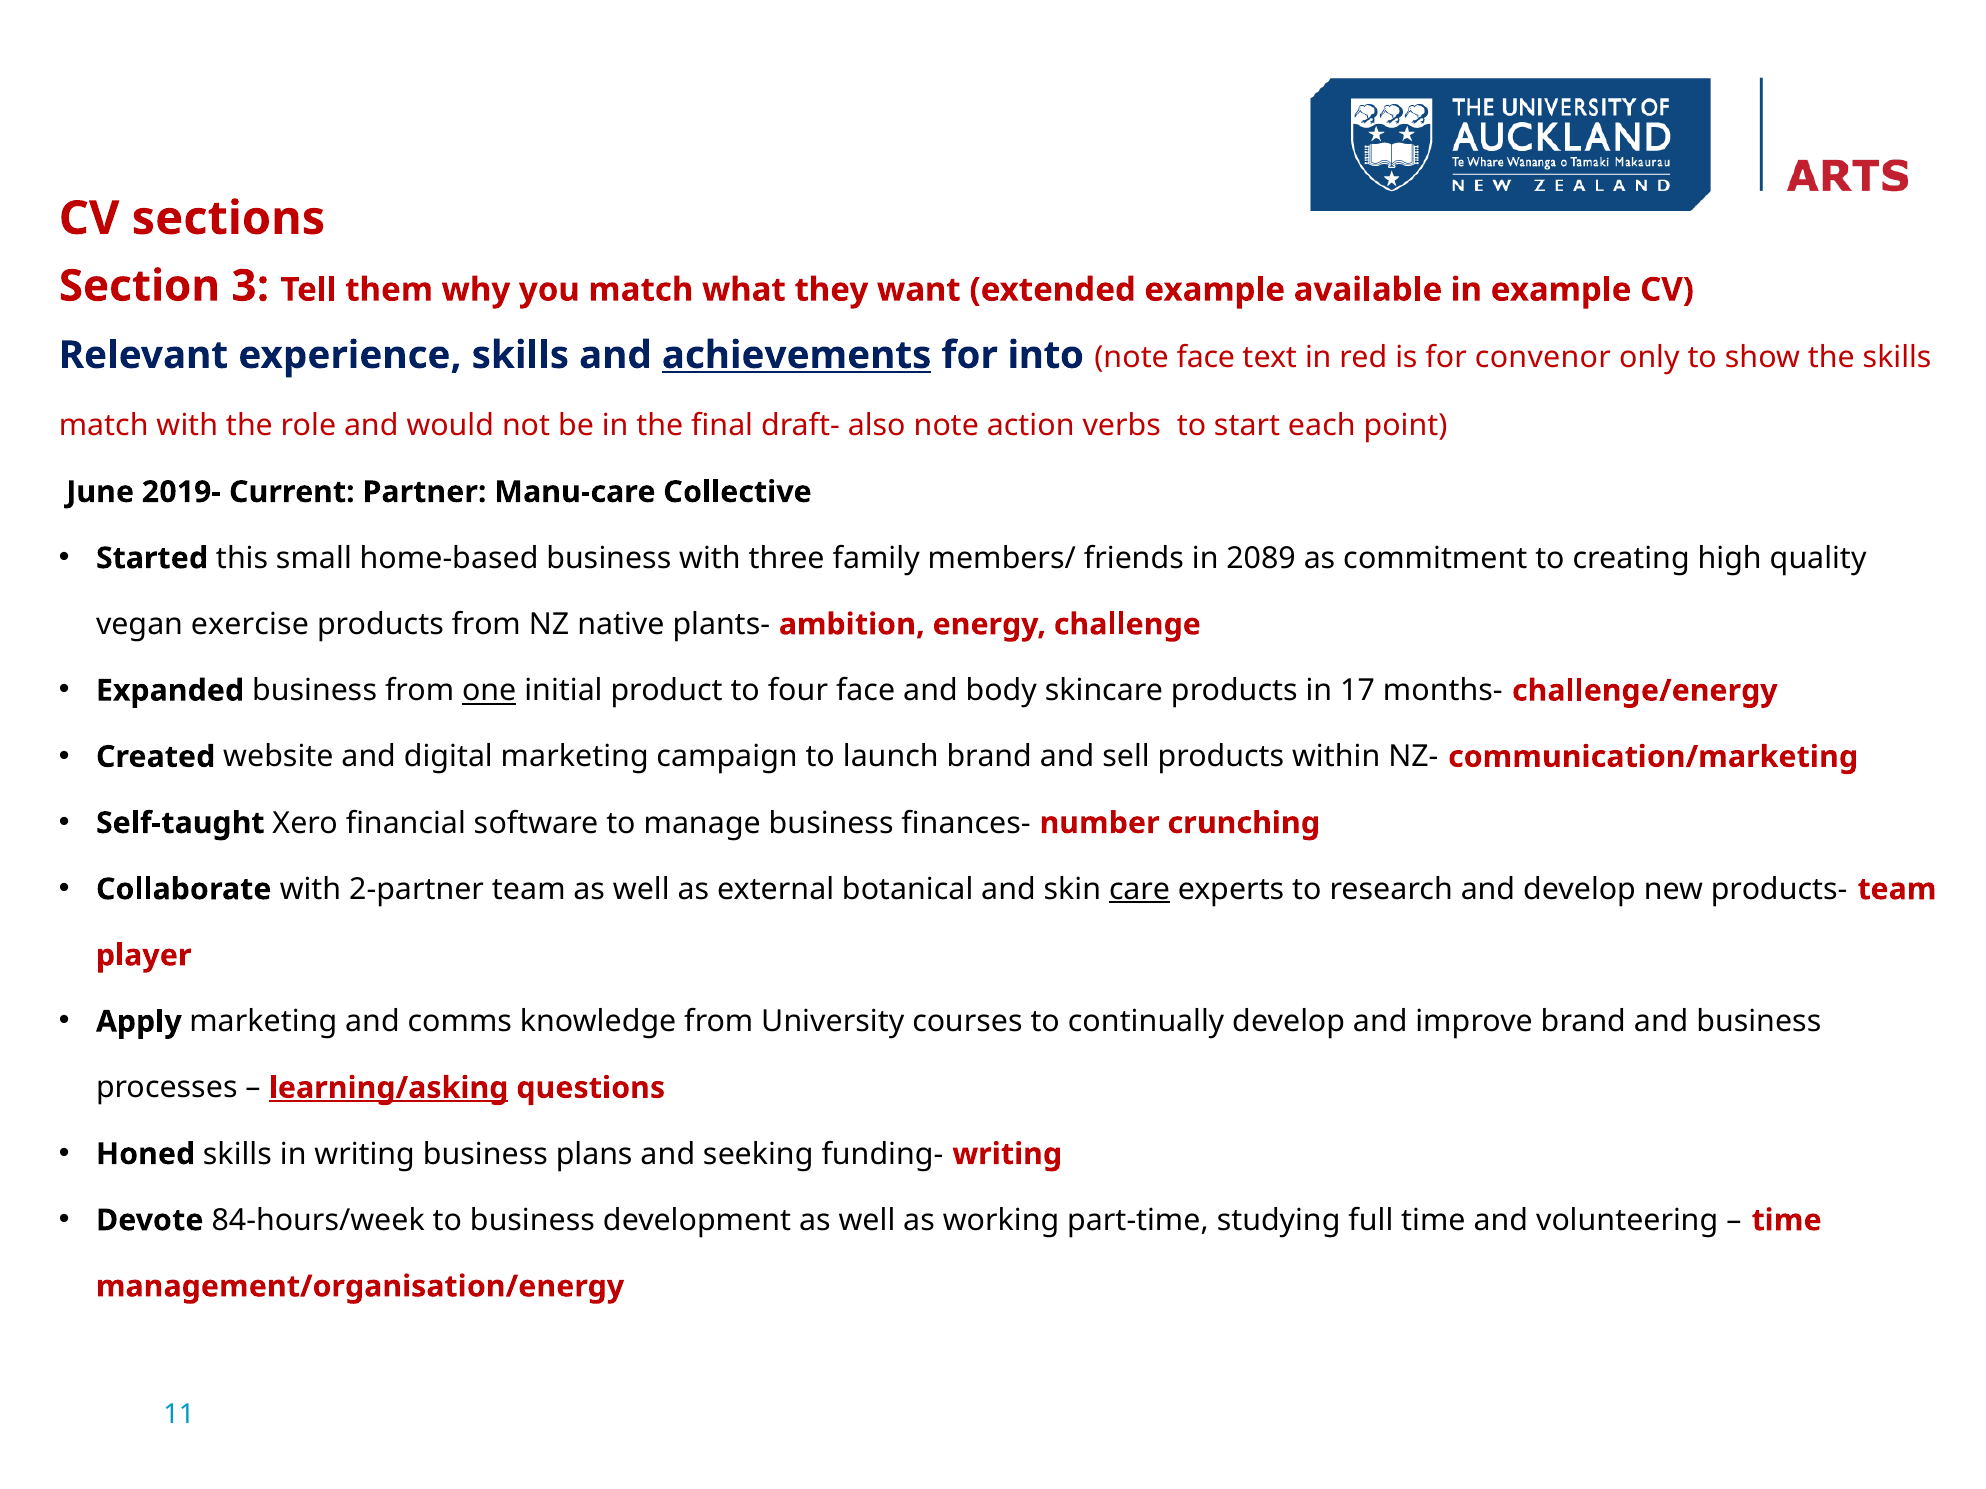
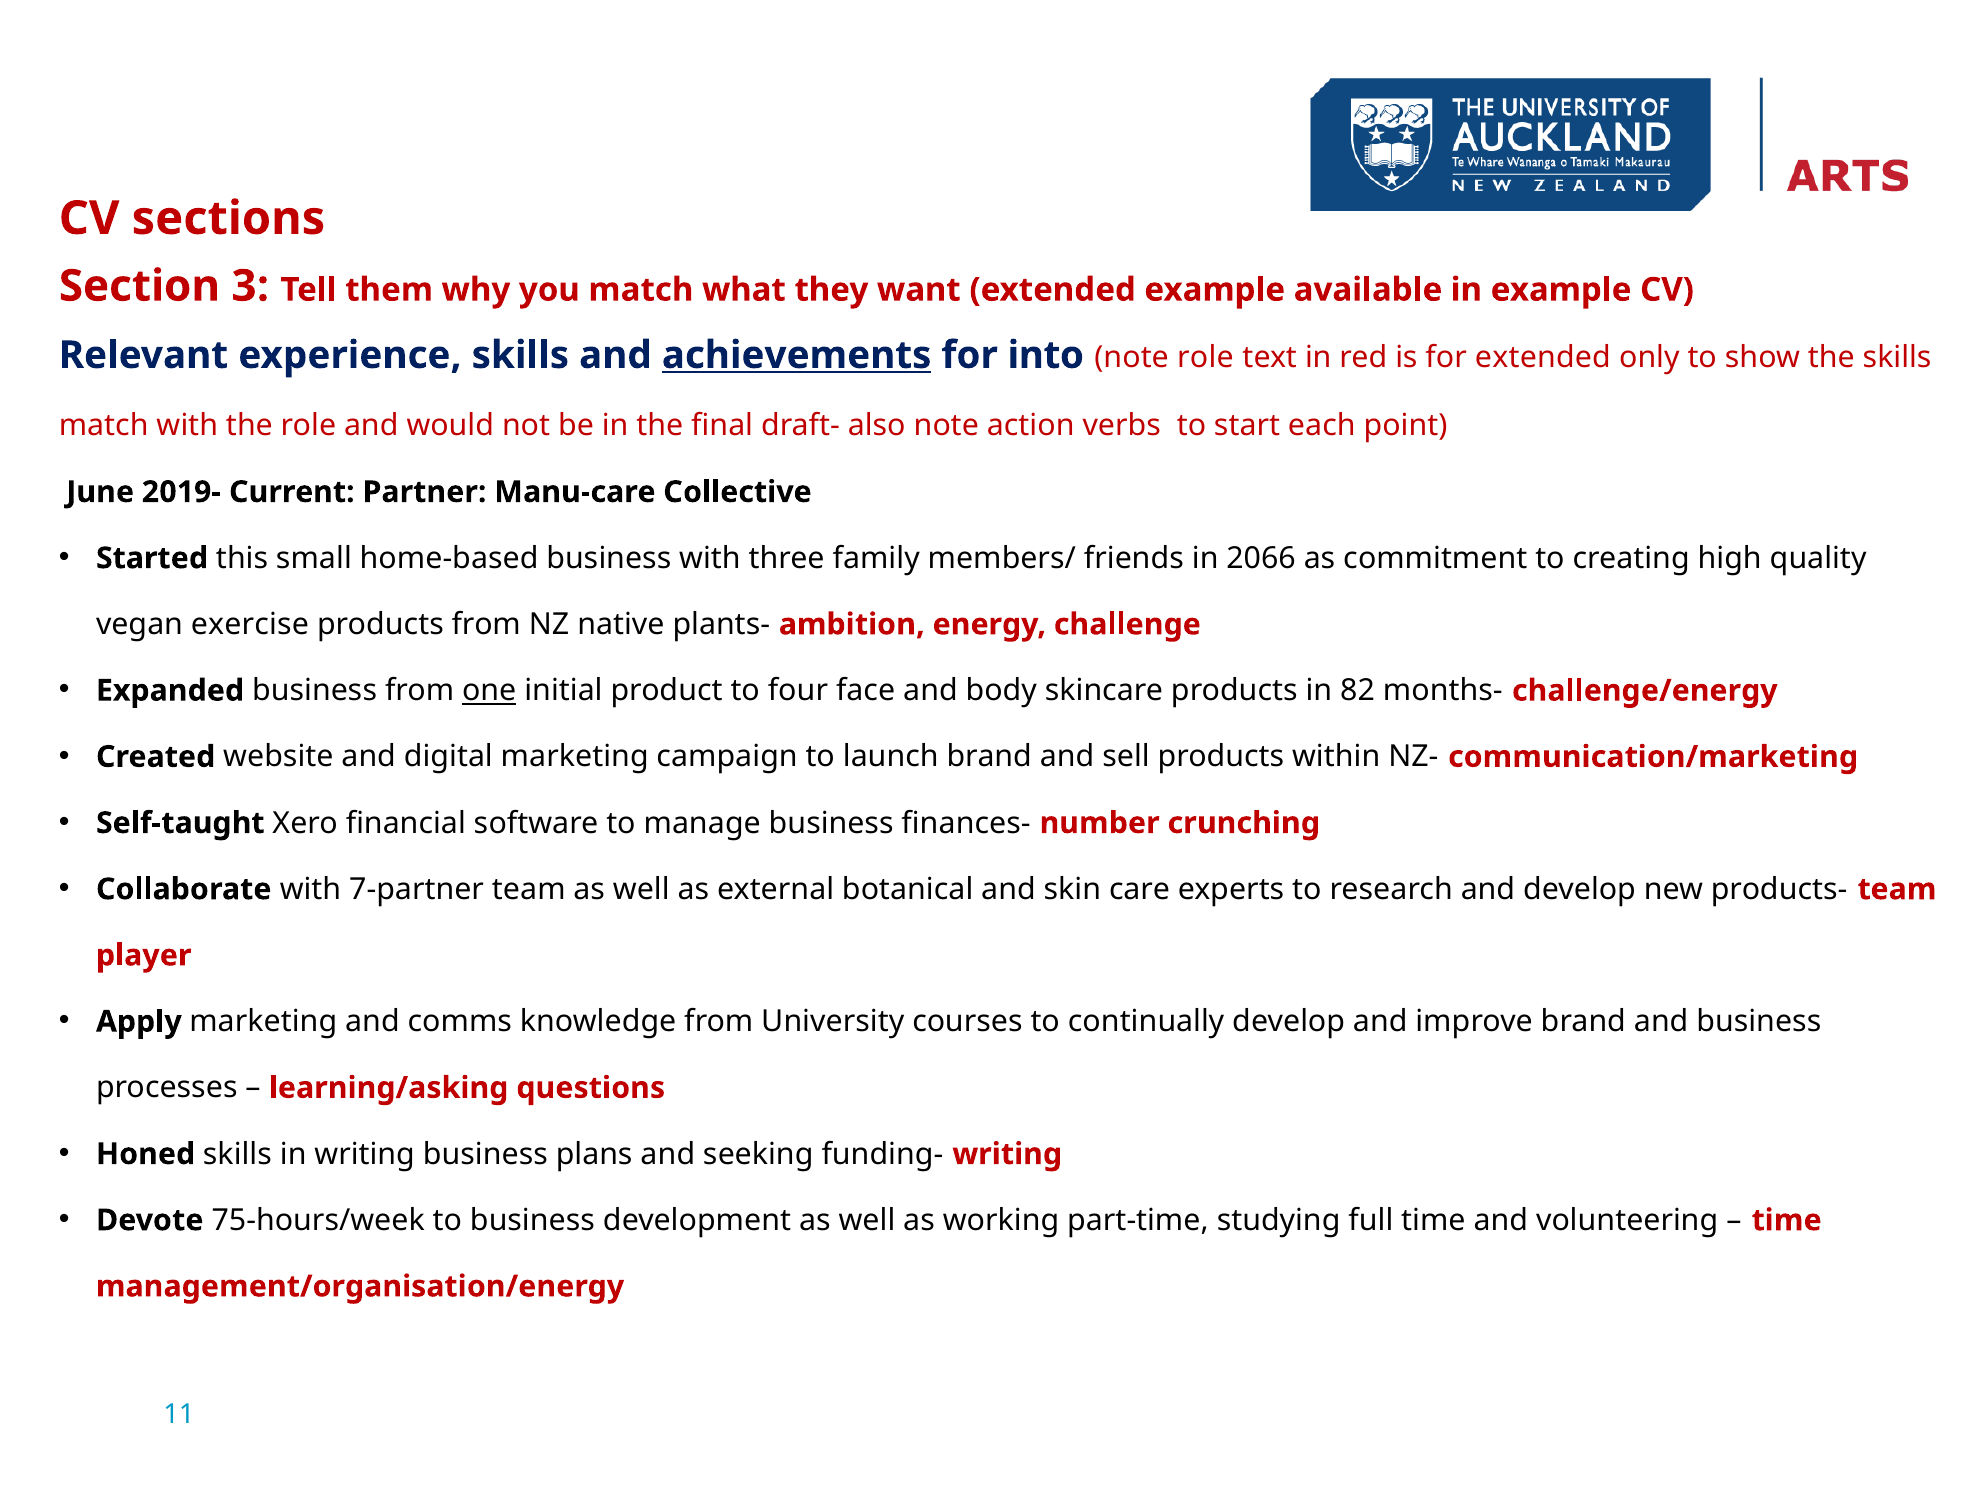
note face: face -> role
for convenor: convenor -> extended
2089: 2089 -> 2066
17: 17 -> 82
2-partner: 2-partner -> 7-partner
care underline: present -> none
learning/asking underline: present -> none
84-hours/week: 84-hours/week -> 75-hours/week
